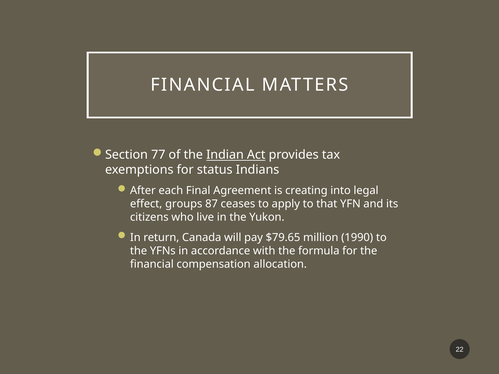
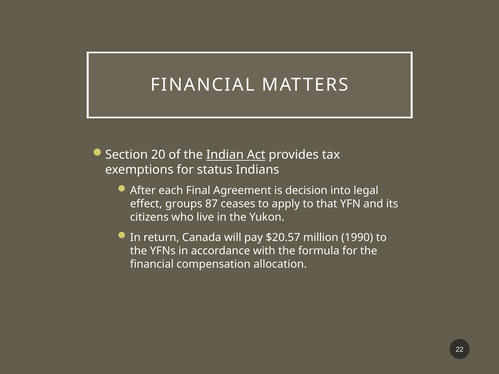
77: 77 -> 20
creating: creating -> decision
$79.65: $79.65 -> $20.57
